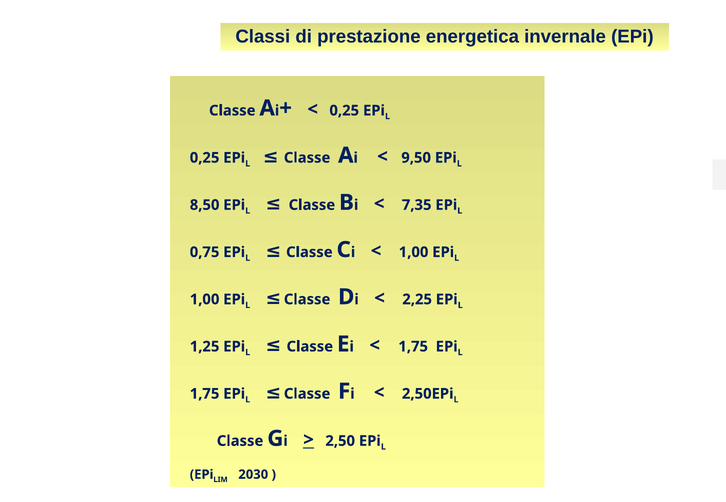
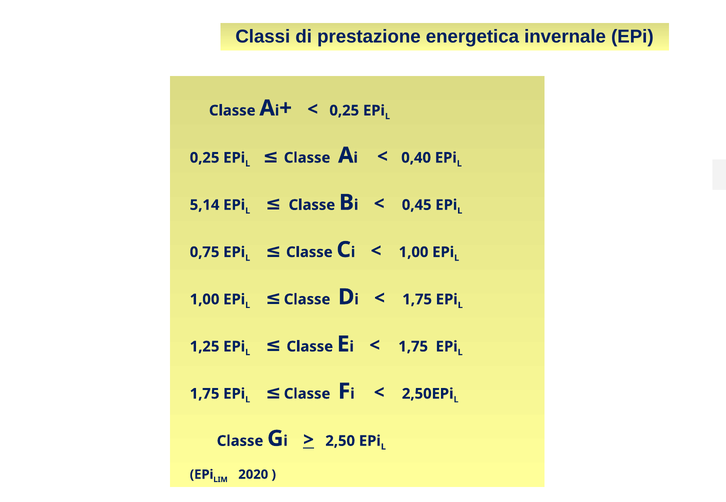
9,50: 9,50 -> 0,40
8,50: 8,50 -> 5,14
7,35: 7,35 -> 0,45
2,25 at (417, 300): 2,25 -> 1,75
2030: 2030 -> 2020
